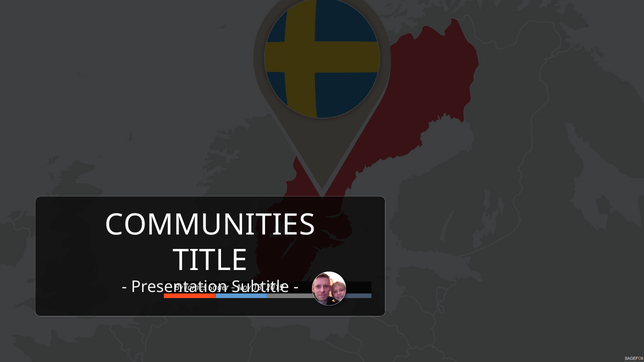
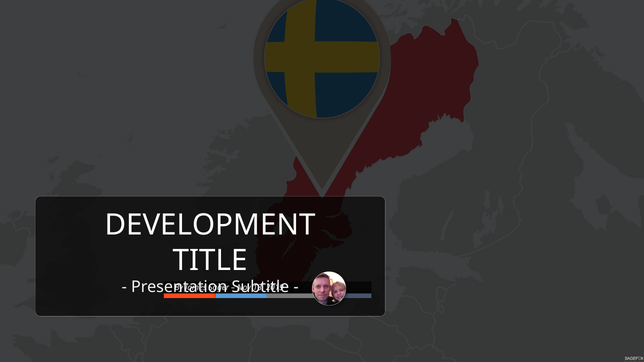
COMMUNITIES: COMMUNITIES -> DEVELOPMENT
